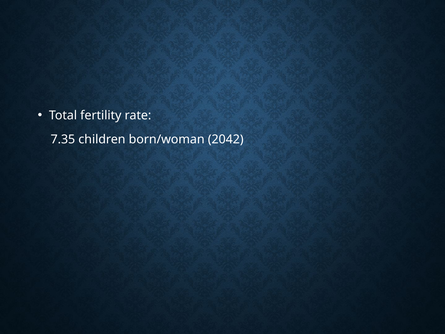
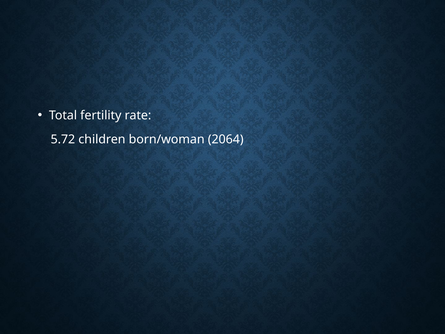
7.35: 7.35 -> 5.72
2042: 2042 -> 2064
